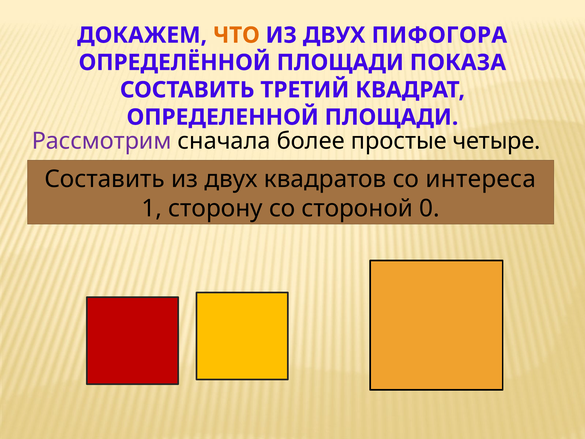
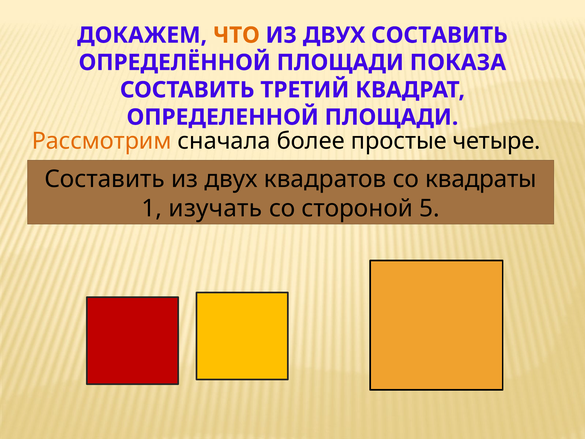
ДВУХ ПИФОГОРА: ПИФОГОРА -> СОСТАВИТЬ
Рассмотрим colour: purple -> orange
интереса: интереса -> квадраты
сторону: сторону -> изучать
0: 0 -> 5
